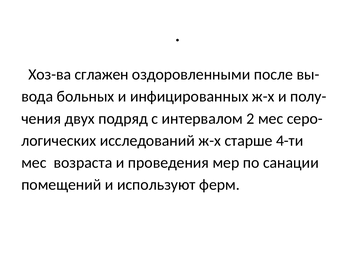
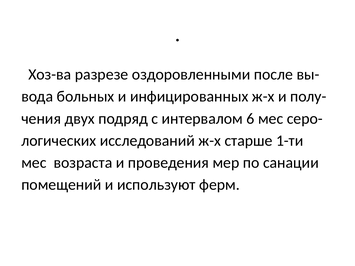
сглажен: сглажен -> разрезе
2: 2 -> 6
4-ти: 4-ти -> 1-ти
